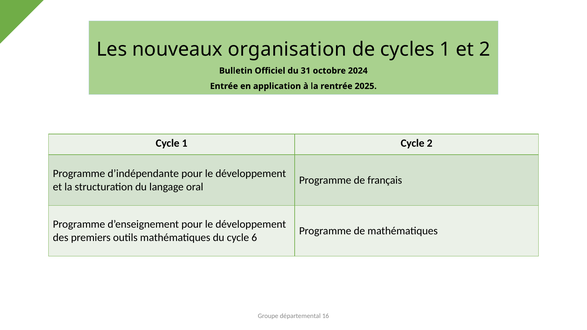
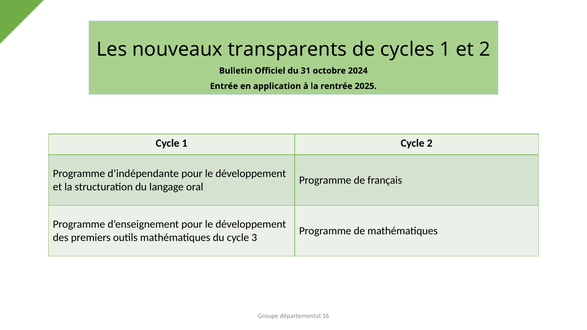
organisation: organisation -> transparents
6: 6 -> 3
